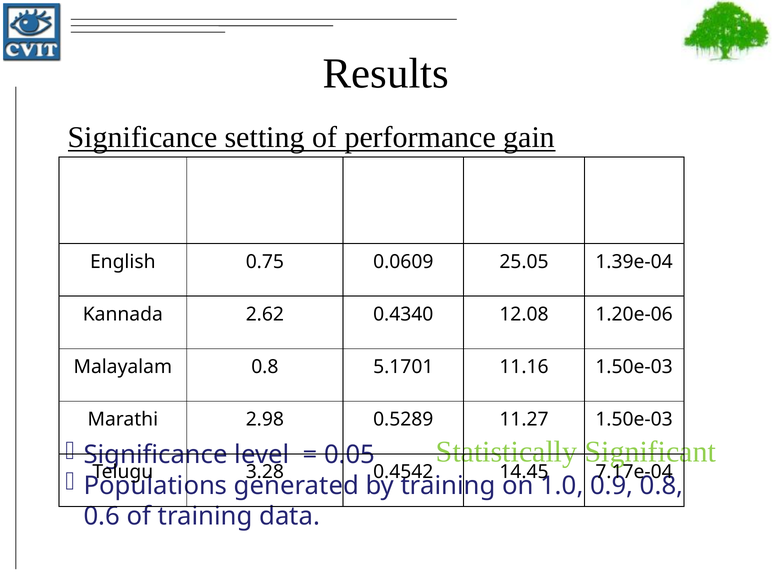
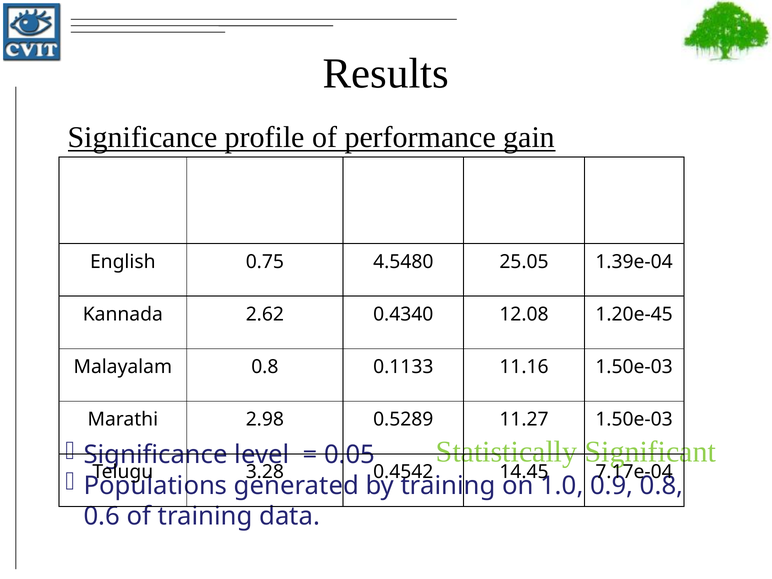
setting: setting -> profile
0.0609: 0.0609 -> 4.5480
1.20e-06: 1.20e-06 -> 1.20e-45
5.1701: 5.1701 -> 0.1133
